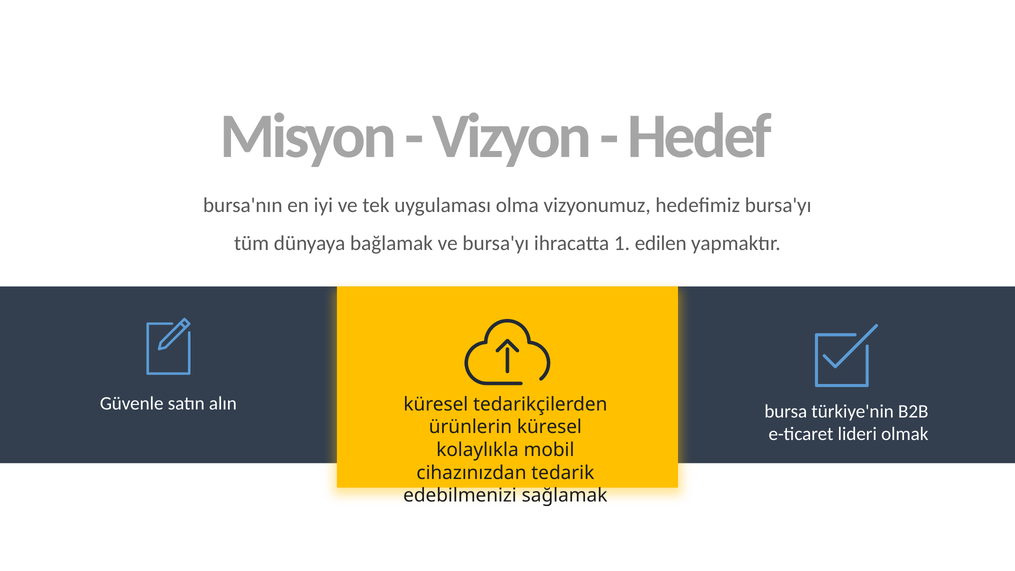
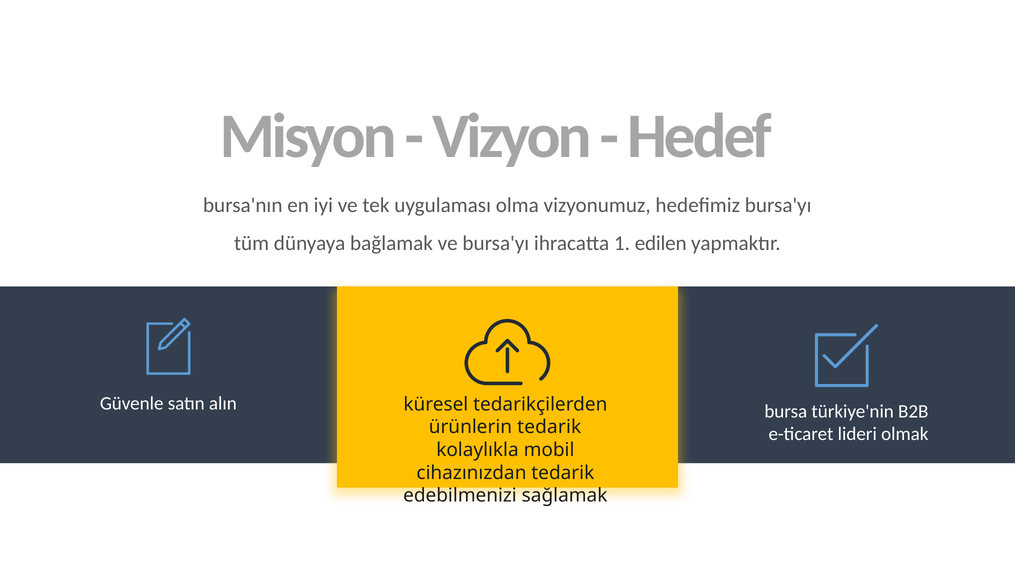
ürünlerin küresel: küresel -> tedarik
